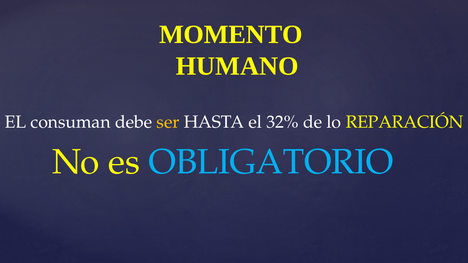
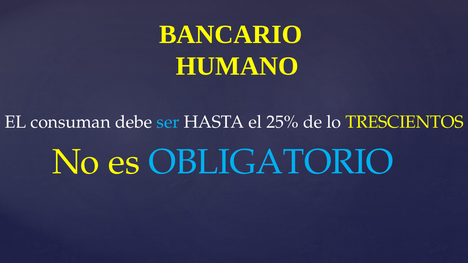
MOMENTO: MOMENTO -> BANCARIO
ser colour: yellow -> light blue
32%: 32% -> 25%
REPARACIÓN: REPARACIÓN -> TRESCIENTOS
